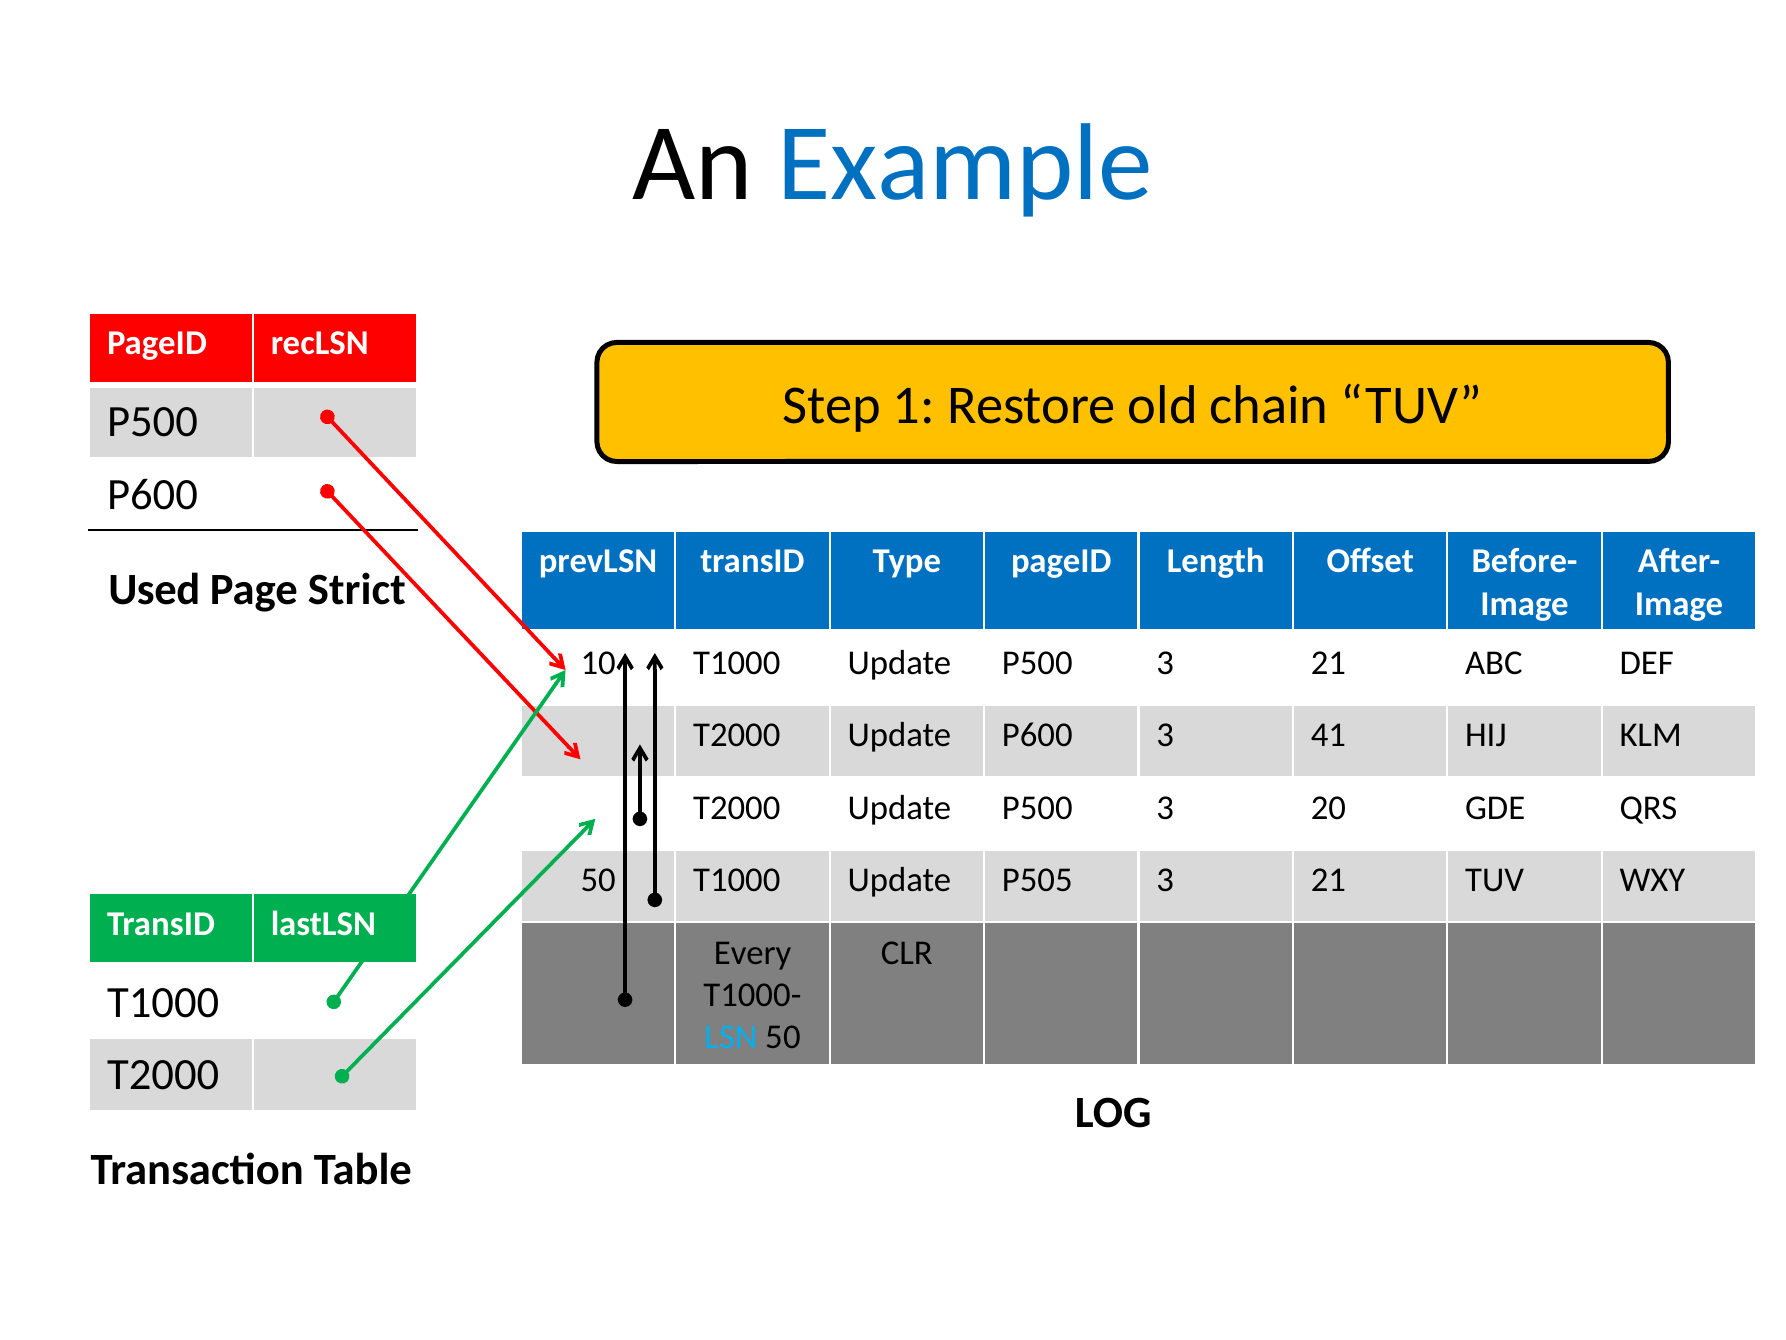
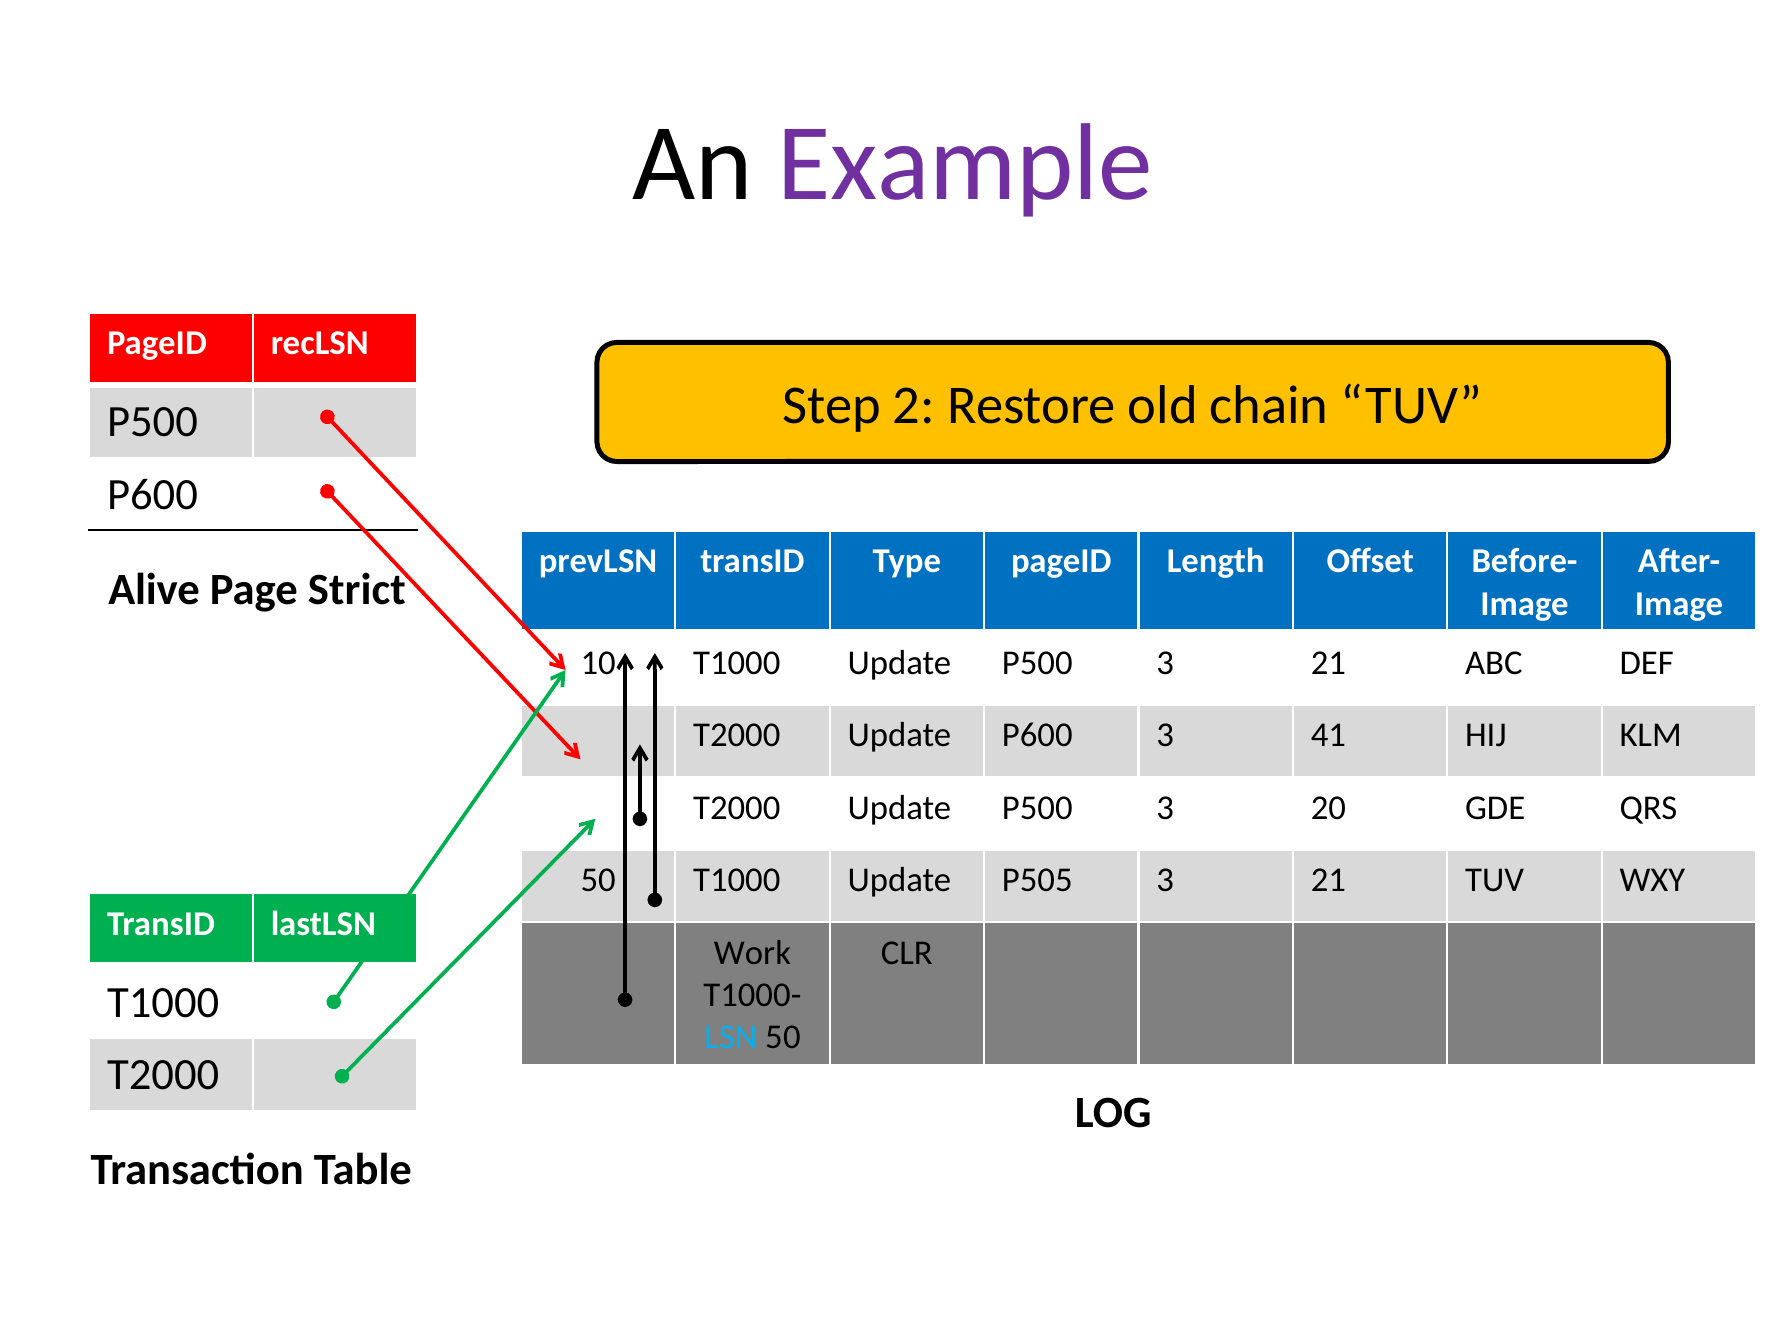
Example colour: blue -> purple
1: 1 -> 2
Used: Used -> Alive
Every: Every -> Work
